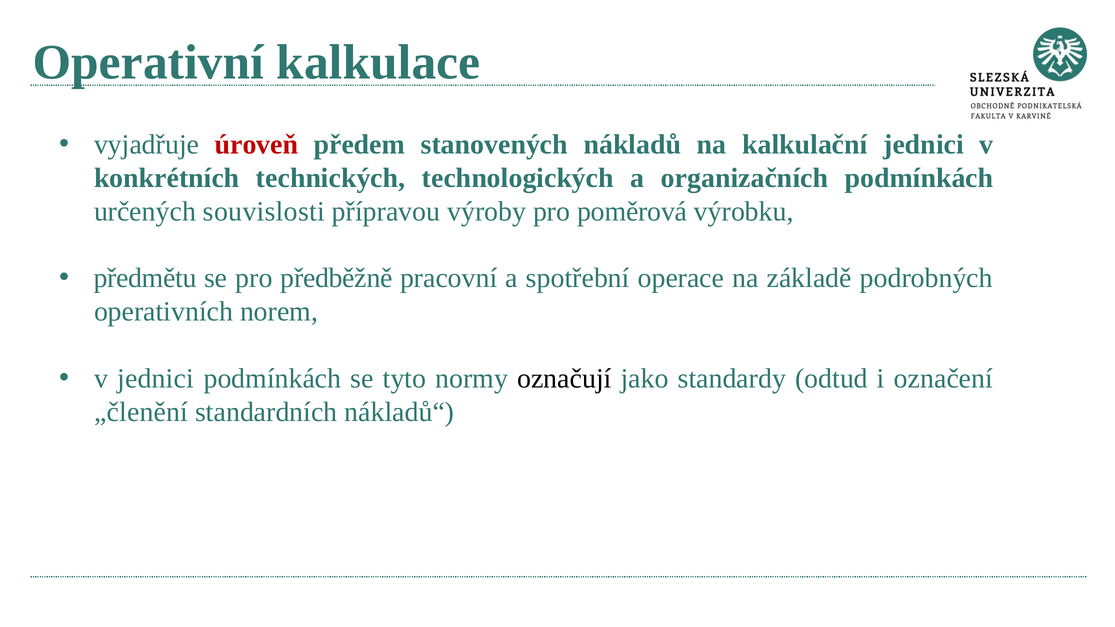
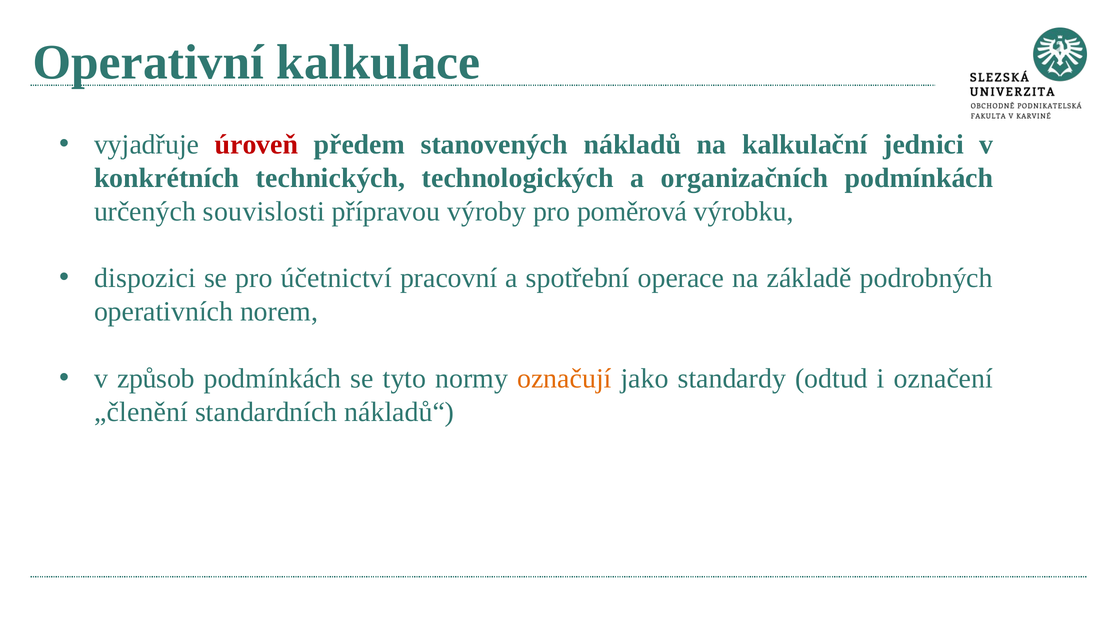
předmětu: předmětu -> dispozici
předběžně: předběžně -> účetnictví
v jednici: jednici -> způsob
označují colour: black -> orange
